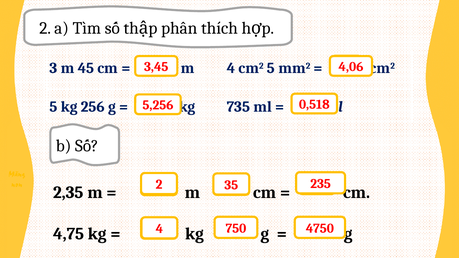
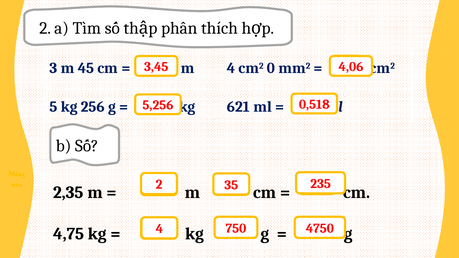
4 cm2 5: 5 -> 0
735: 735 -> 621
